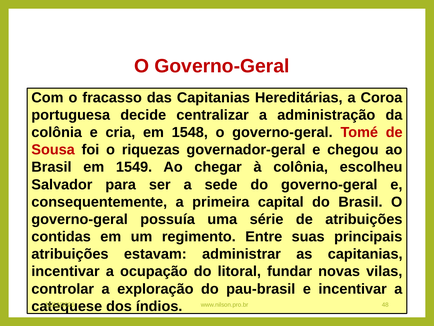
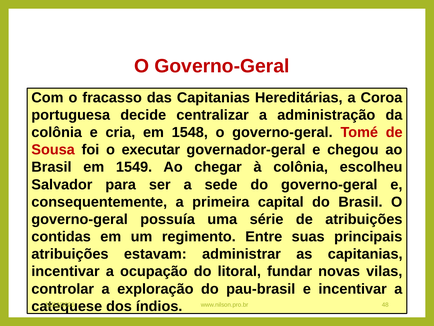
riquezas: riquezas -> executar
